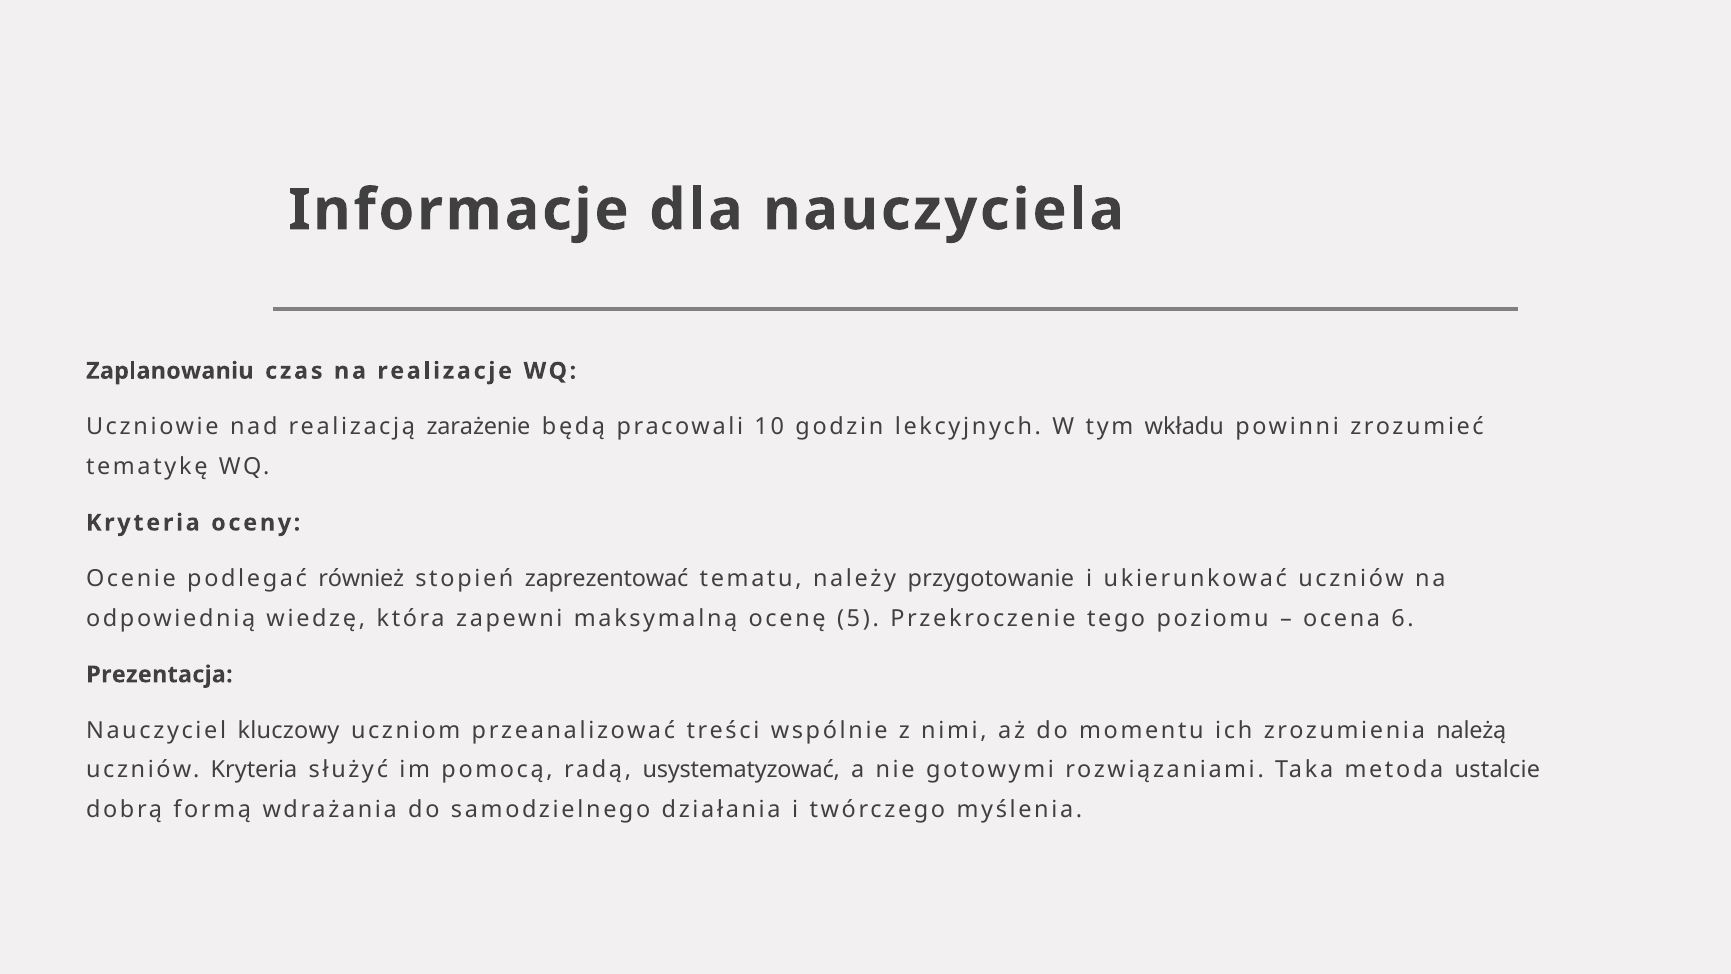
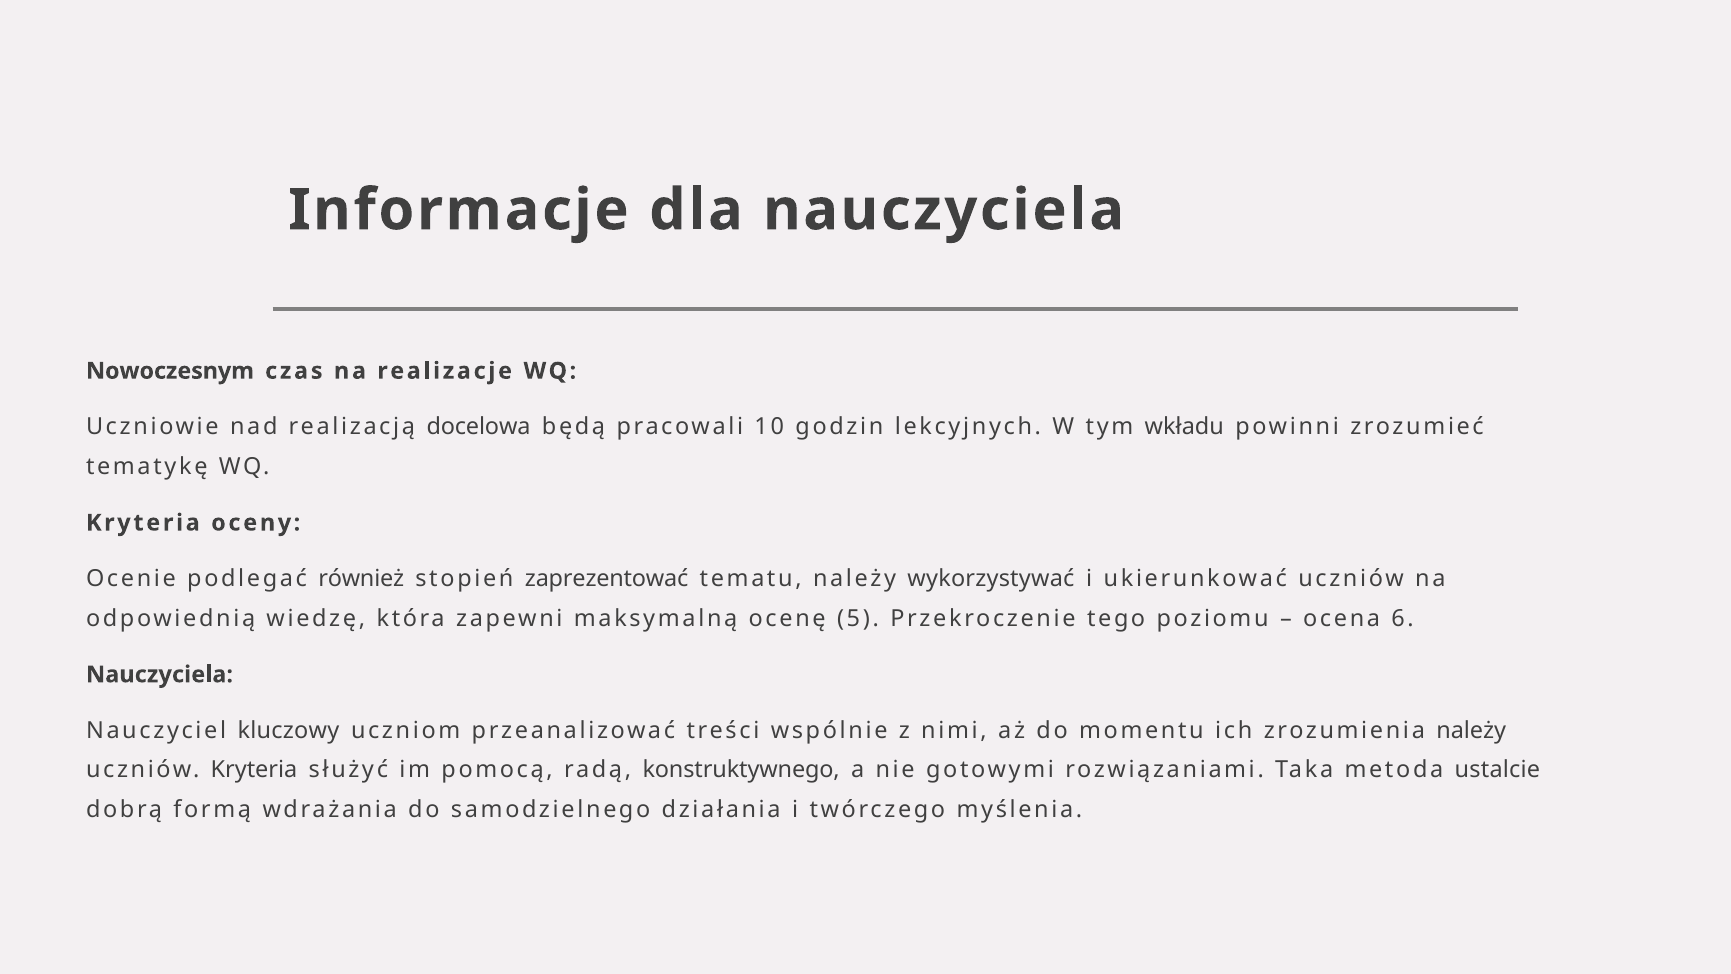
Zaplanowaniu: Zaplanowaniu -> Nowoczesnym
zarażenie: zarażenie -> docelowa
przygotowanie: przygotowanie -> wykorzystywać
Prezentacja at (159, 674): Prezentacja -> Nauczyciela
zrozumienia należą: należą -> należy
usystematyzować: usystematyzować -> konstruktywnego
